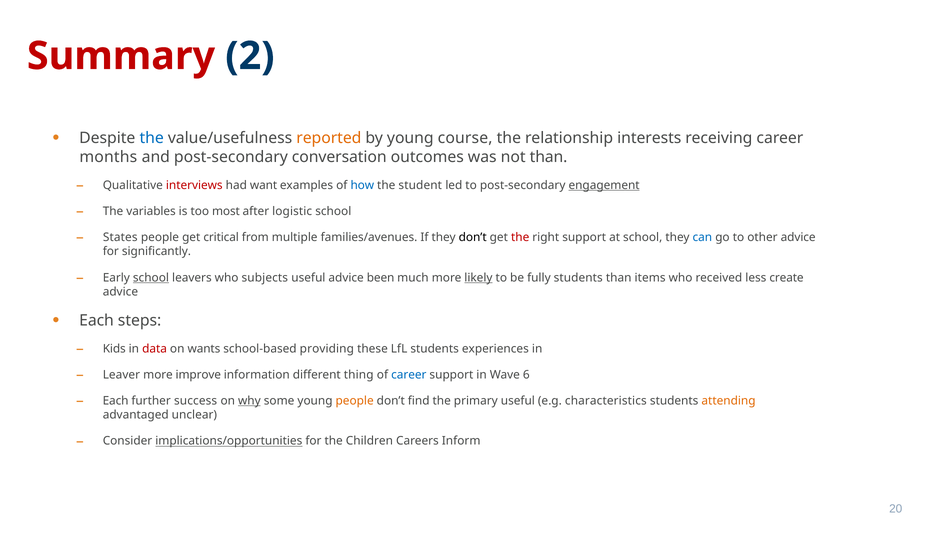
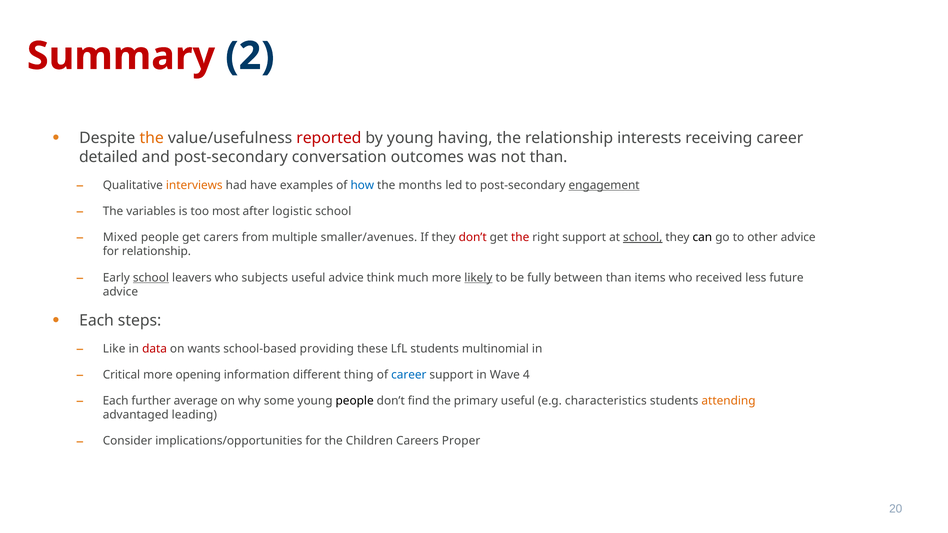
the at (152, 138) colour: blue -> orange
reported colour: orange -> red
course: course -> having
months: months -> detailed
interviews colour: red -> orange
want: want -> have
student: student -> months
States: States -> Mixed
critical: critical -> carers
families/avenues: families/avenues -> smaller/avenues
don’t at (473, 237) colour: black -> red
school at (643, 237) underline: none -> present
can colour: blue -> black
for significantly: significantly -> relationship
been: been -> think
fully students: students -> between
create: create -> future
Kids: Kids -> Like
experiences: experiences -> multinomial
Leaver: Leaver -> Critical
improve: improve -> opening
6: 6 -> 4
success: success -> average
why underline: present -> none
people at (355, 401) colour: orange -> black
unclear: unclear -> leading
implications/opportunities underline: present -> none
Inform: Inform -> Proper
